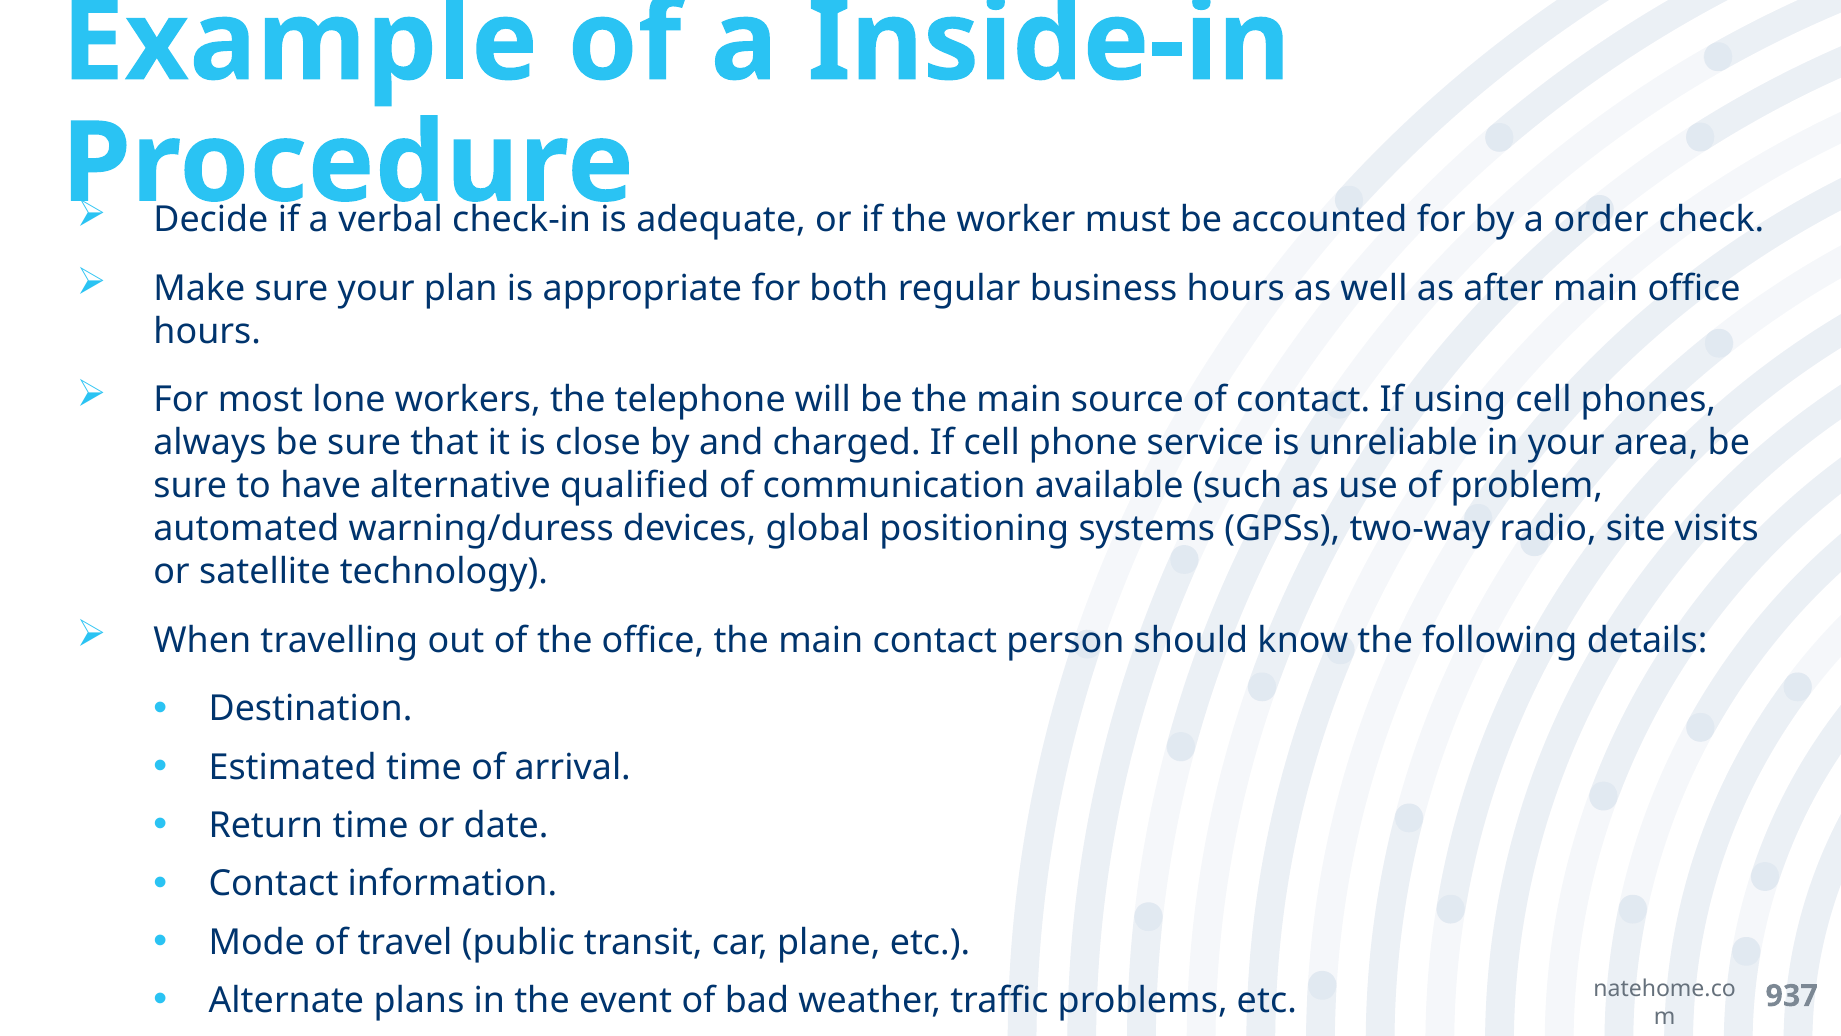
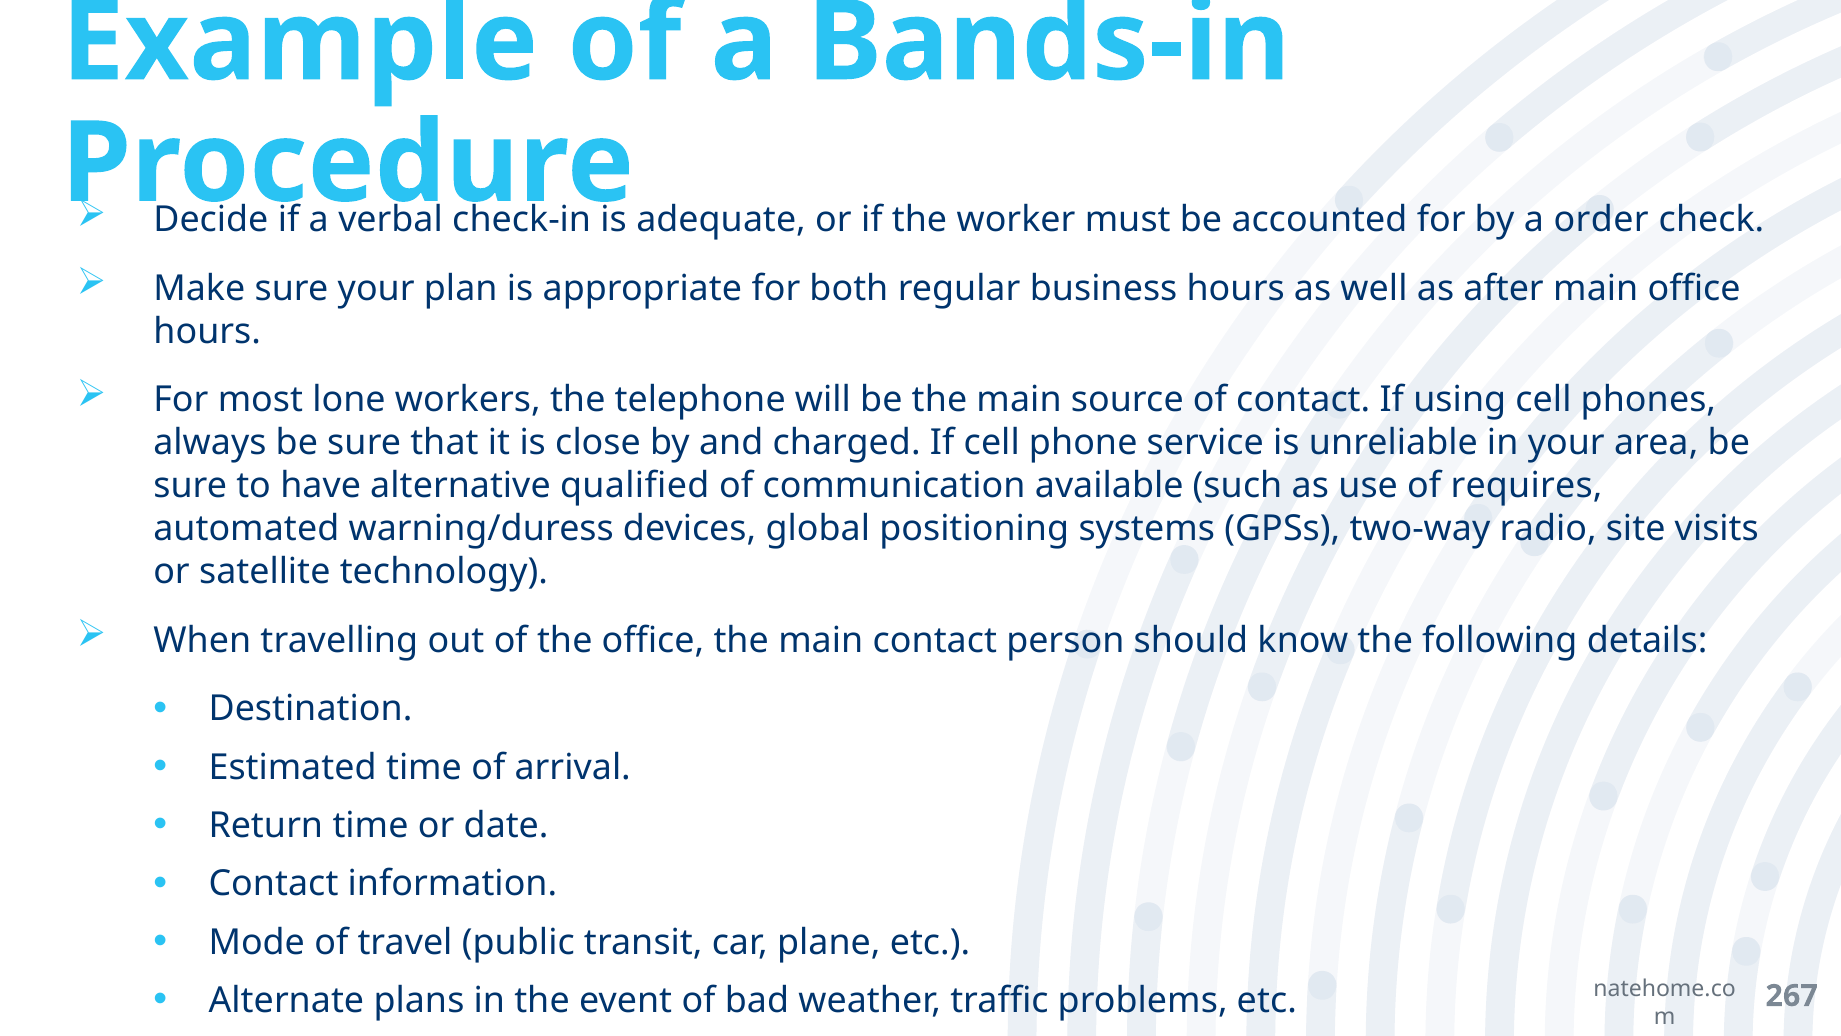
Inside-in: Inside-in -> Bands-in
problem: problem -> requires
937: 937 -> 267
